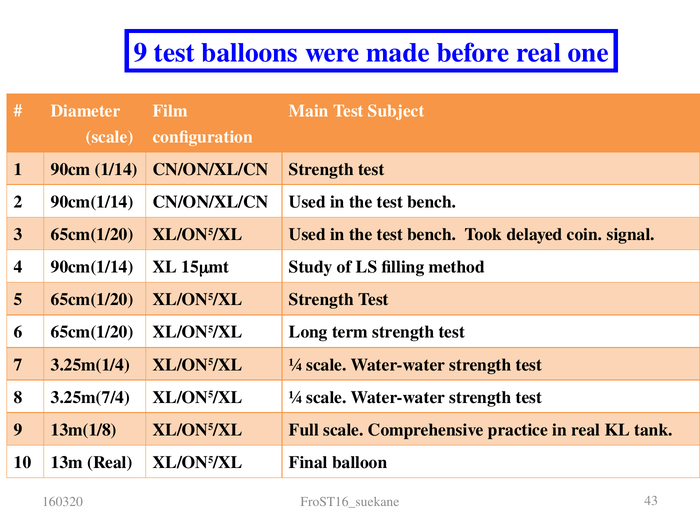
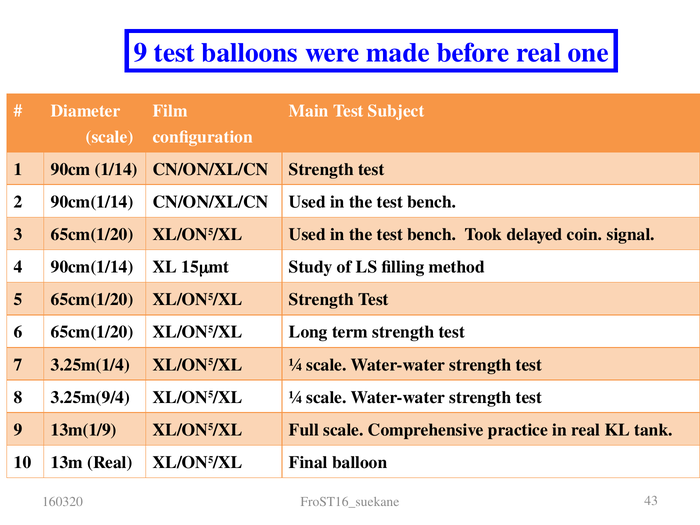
3.25m(7/4: 3.25m(7/4 -> 3.25m(9/4
13m(1/8: 13m(1/8 -> 13m(1/9
